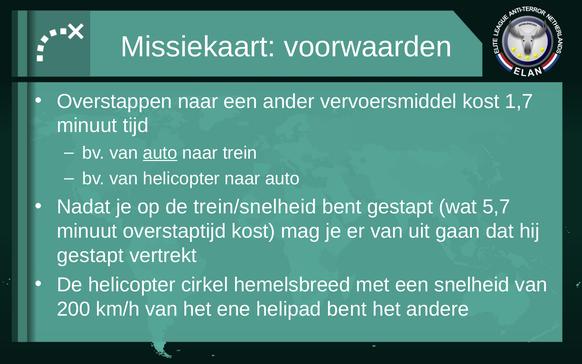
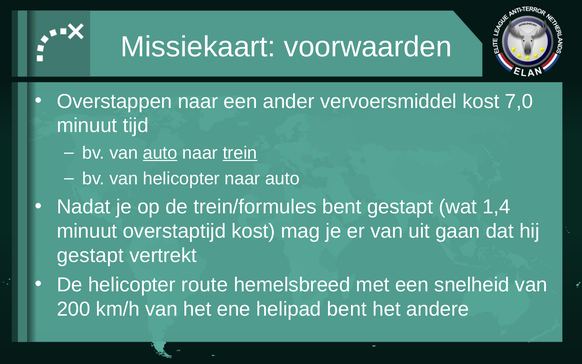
1,7: 1,7 -> 7,0
trein underline: none -> present
trein/snelheid: trein/snelheid -> trein/formules
5,7: 5,7 -> 1,4
cirkel: cirkel -> route
